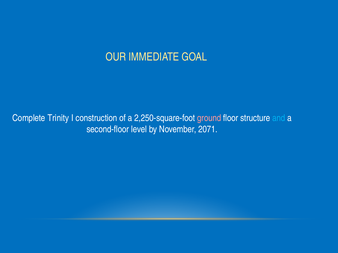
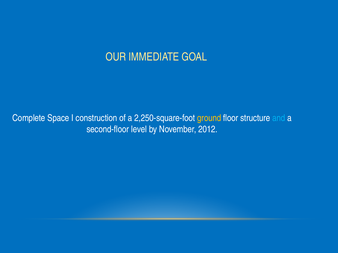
Trinity: Trinity -> Space
ground colour: pink -> yellow
2071: 2071 -> 2012
